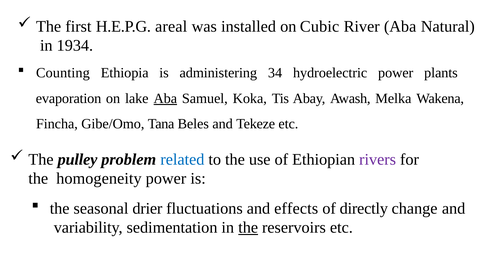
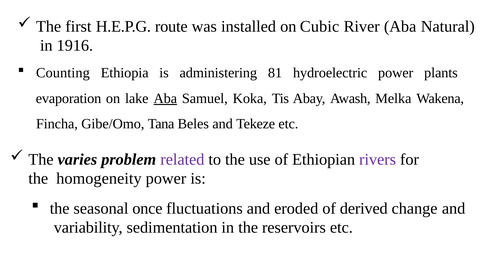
areal: areal -> route
1934: 1934 -> 1916
34: 34 -> 81
pulley: pulley -> varies
related colour: blue -> purple
drier: drier -> once
effects: effects -> eroded
directly: directly -> derived
the at (248, 228) underline: present -> none
